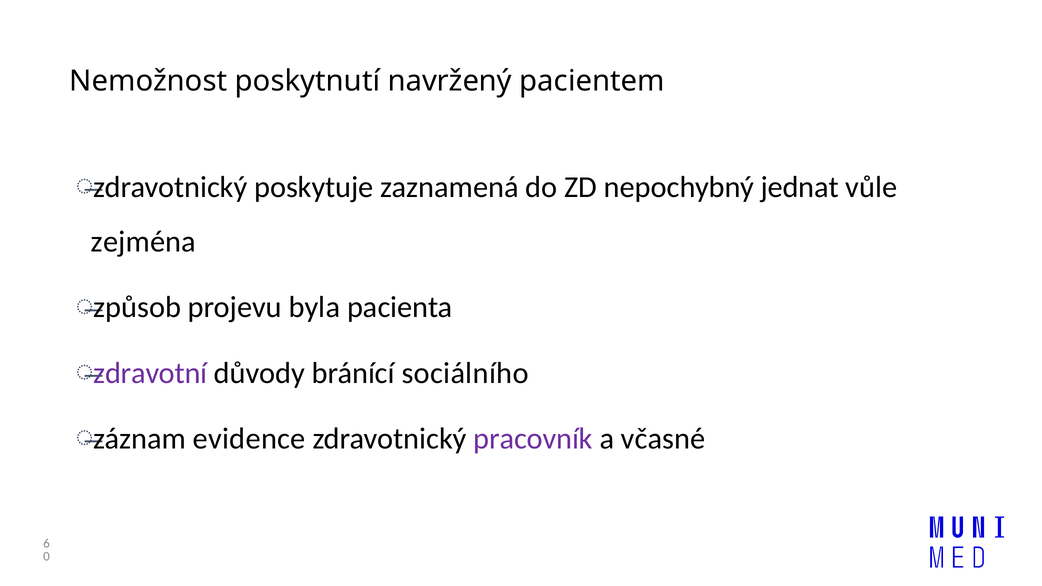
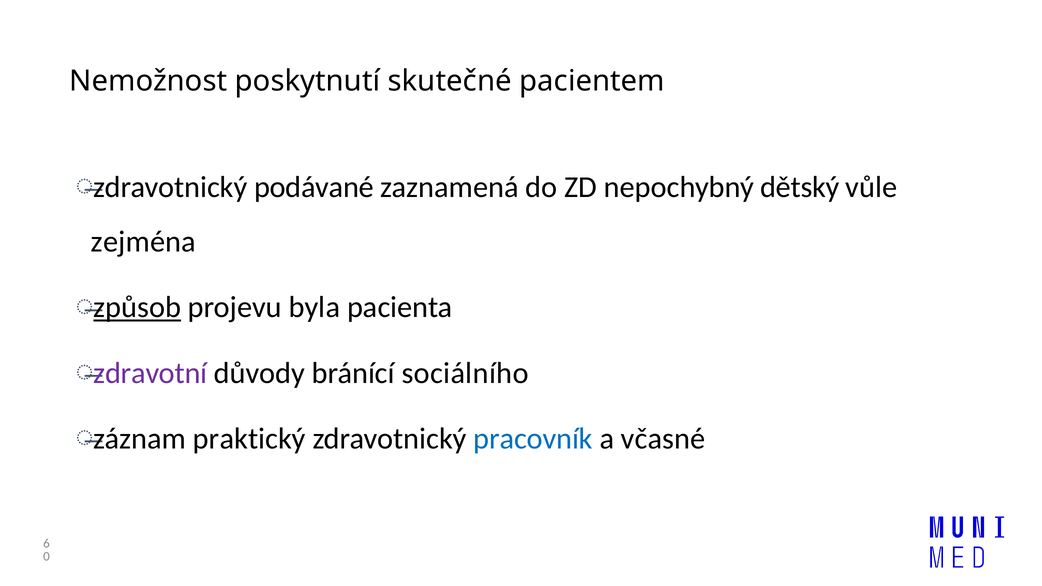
navržený: navržený -> skutečné
poskytuje: poskytuje -> podávané
jednat: jednat -> dětský
způsob underline: none -> present
evidence: evidence -> praktický
pracovník colour: purple -> blue
